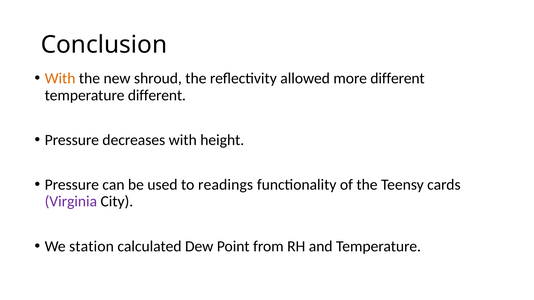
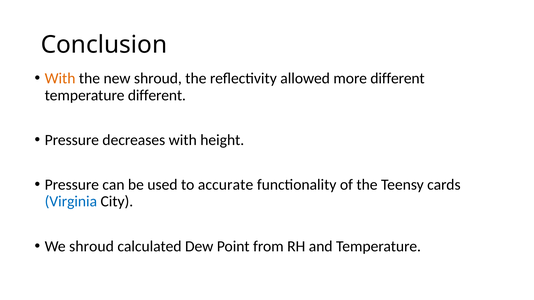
readings: readings -> accurate
Virginia colour: purple -> blue
We station: station -> shroud
